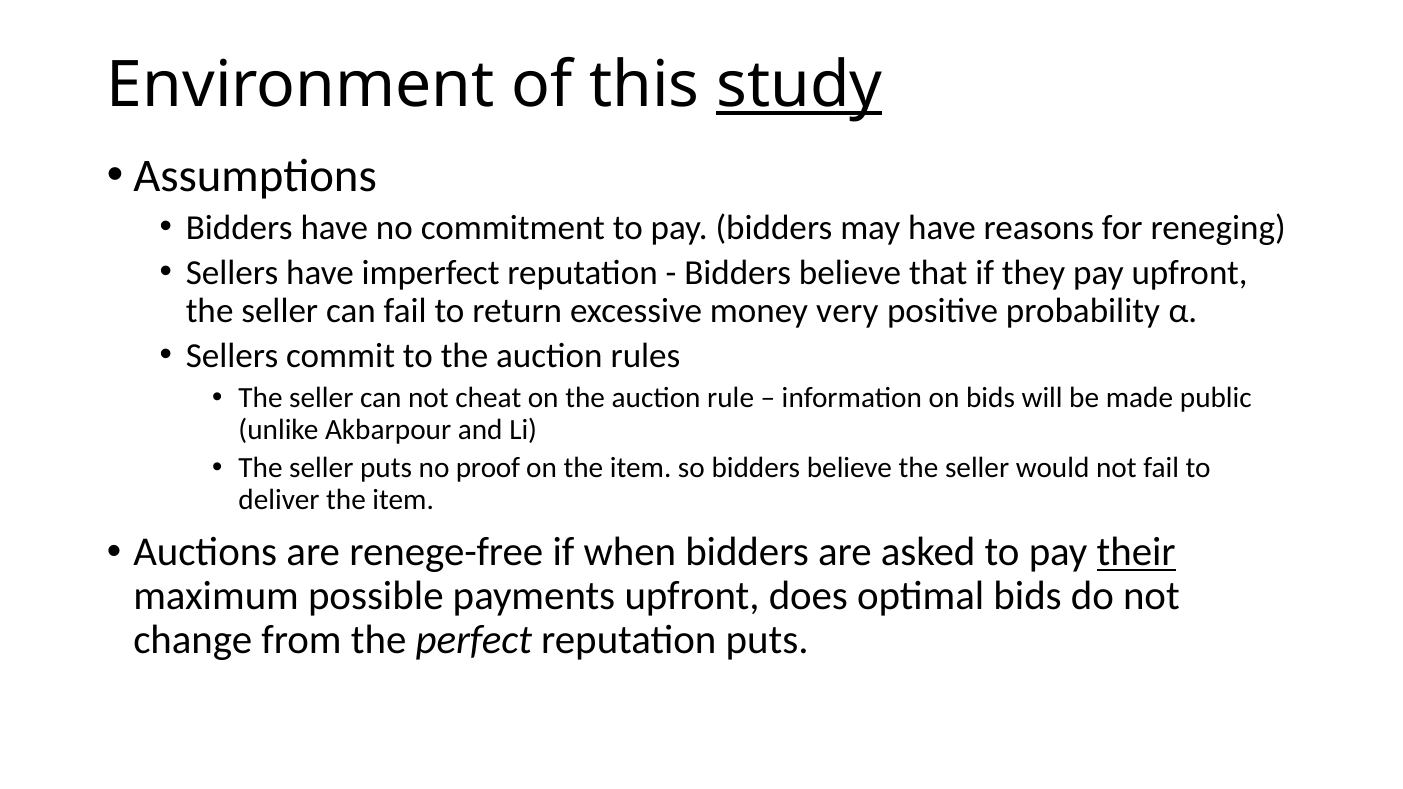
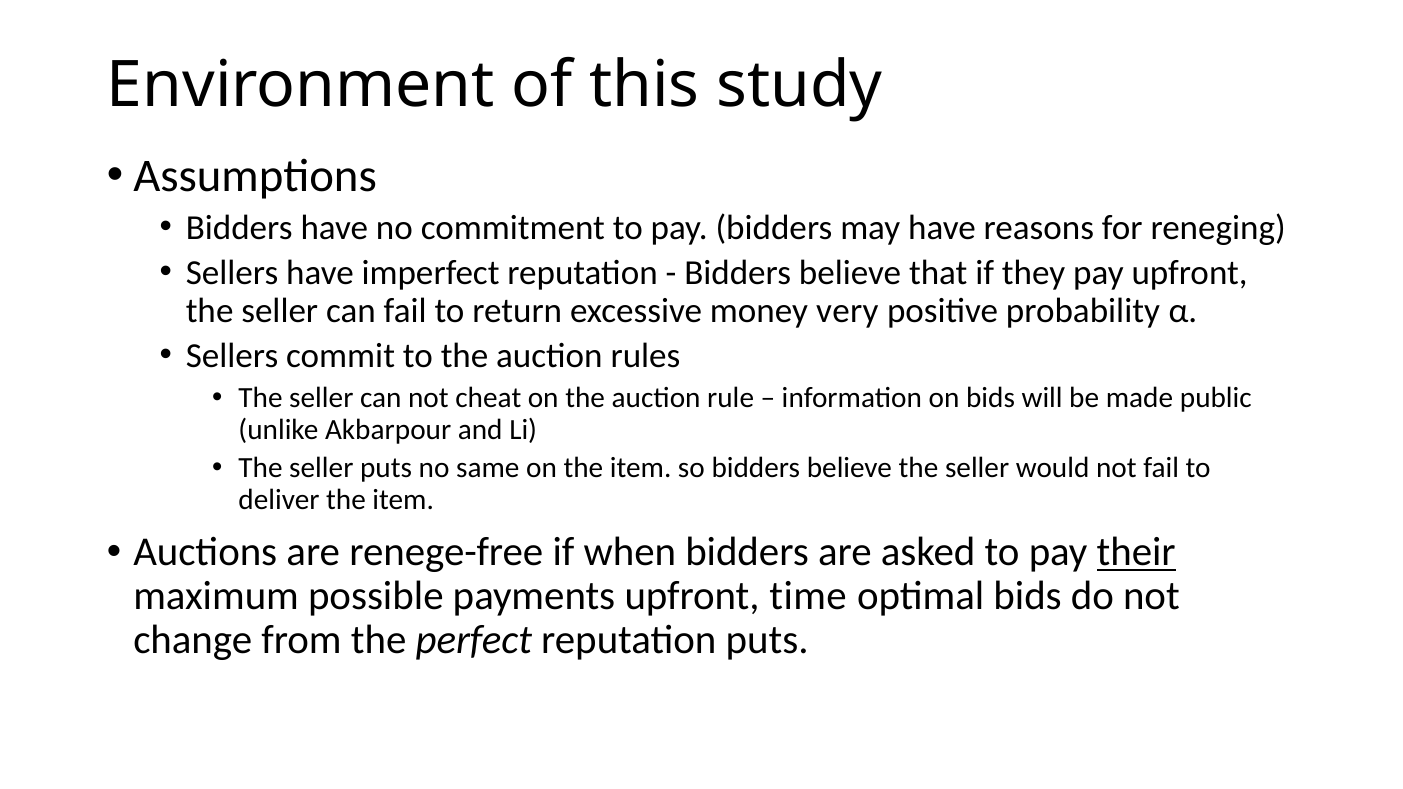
study underline: present -> none
proof: proof -> same
does: does -> time
